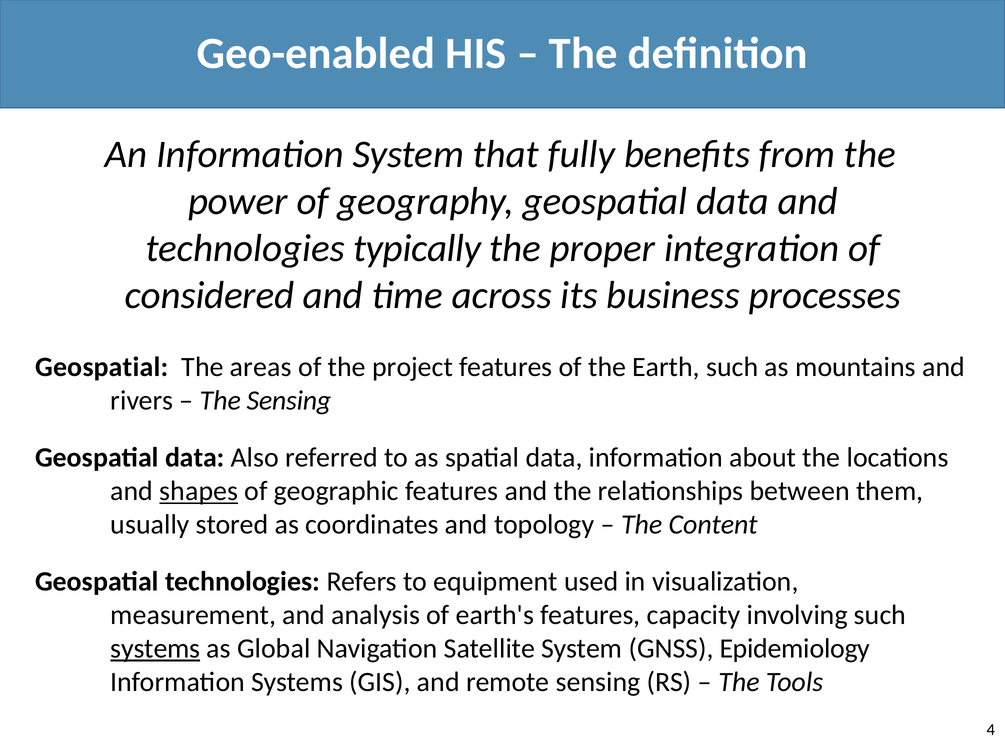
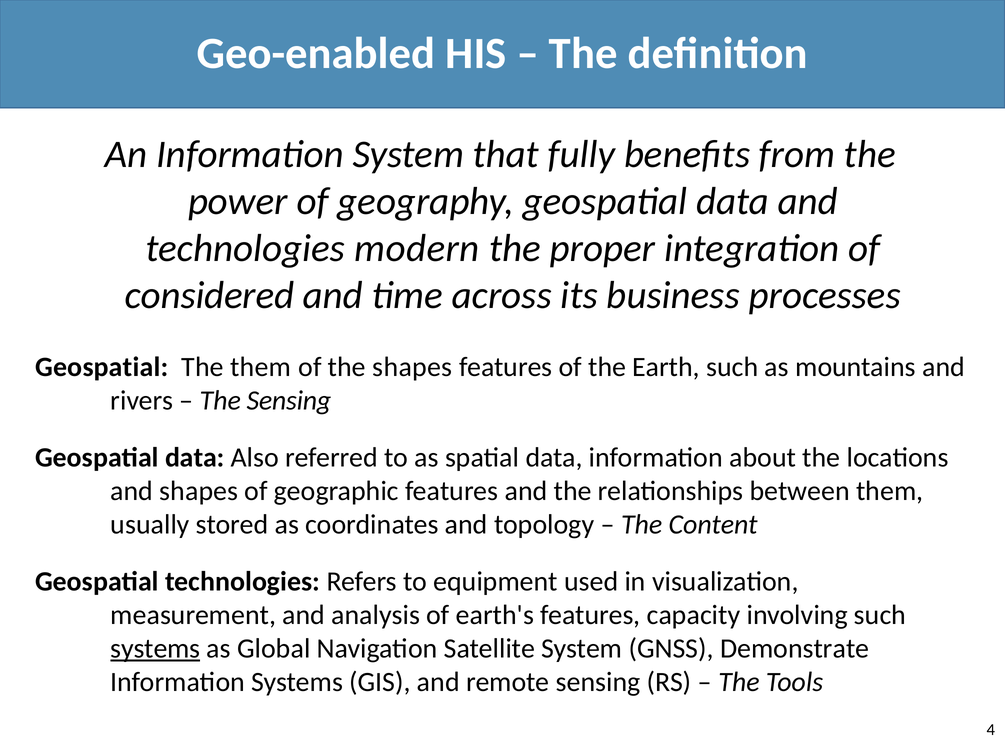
typically: typically -> modern
The areas: areas -> them
the project: project -> shapes
shapes at (199, 492) underline: present -> none
Epidemiology: Epidemiology -> Demonstrate
